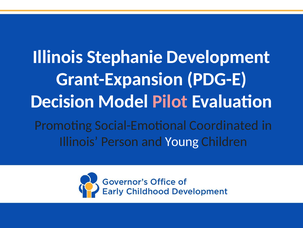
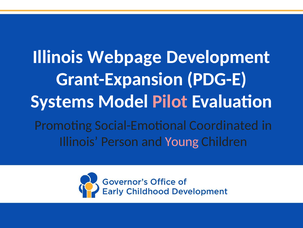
Stephanie: Stephanie -> Webpage
Decision: Decision -> Systems
Young colour: white -> pink
